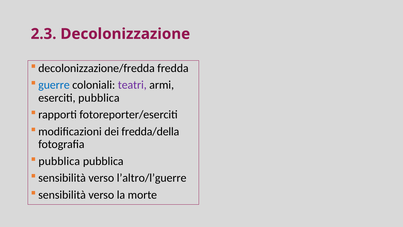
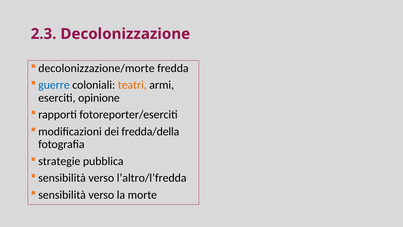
decolonizzazione/fredda: decolonizzazione/fredda -> decolonizzazione/morte
teatri colour: purple -> orange
eserciti pubblica: pubblica -> opinione
pubblica at (59, 161): pubblica -> strategie
l’altro/l’guerre: l’altro/l’guerre -> l’altro/l’fredda
